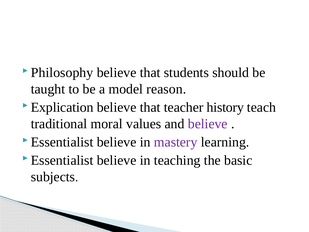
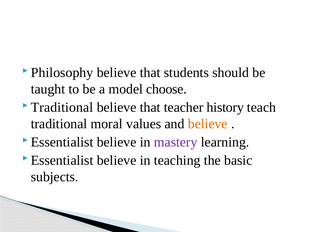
reason: reason -> choose
Explication at (62, 107): Explication -> Traditional
believe at (208, 124) colour: purple -> orange
